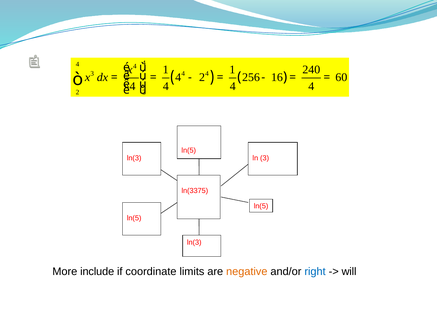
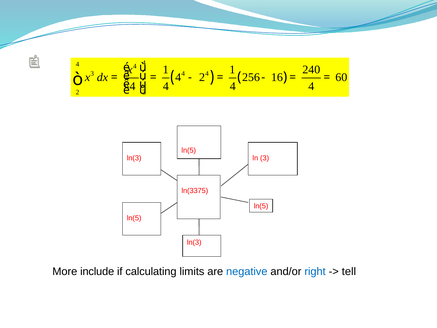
coordinate: coordinate -> calculating
negative colour: orange -> blue
will: will -> tell
